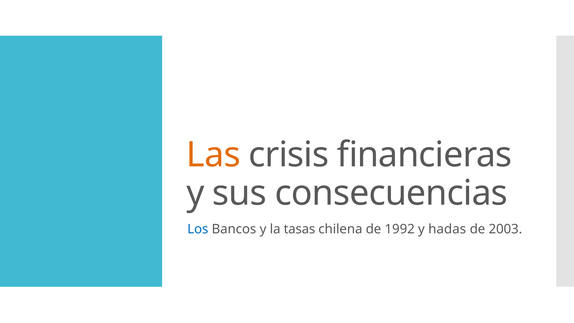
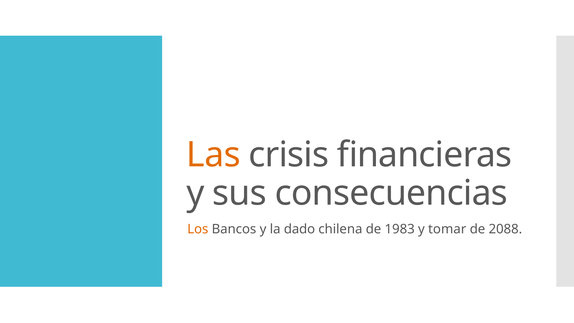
Los colour: blue -> orange
tasas: tasas -> dado
1992: 1992 -> 1983
hadas: hadas -> tomar
2003: 2003 -> 2088
